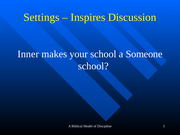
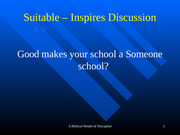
Settings: Settings -> Suitable
Inner: Inner -> Good
